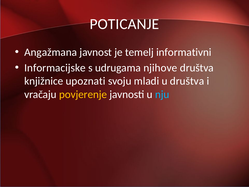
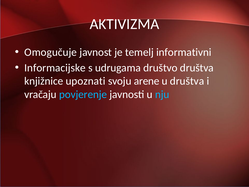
POTICANJE: POTICANJE -> AKTIVIZMA
Angažmana: Angažmana -> Omogučuje
njihove: njihove -> društvo
mladi: mladi -> arene
povjerenje colour: yellow -> light blue
